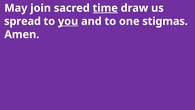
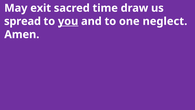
join: join -> exit
time underline: present -> none
stigmas: stigmas -> neglect
